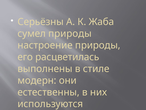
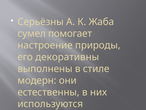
сумел природы: природы -> помогает
расцветилась: расцветилась -> декоративны
